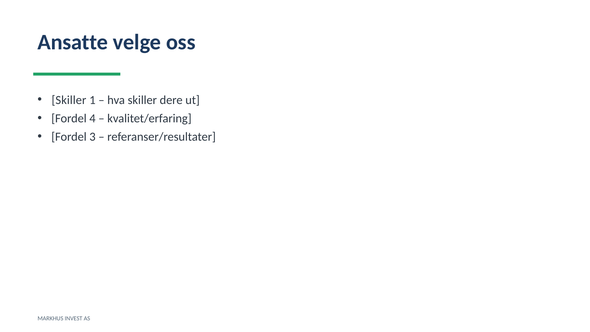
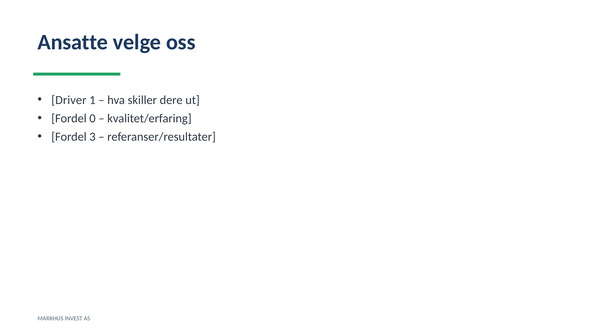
Skiller at (69, 100): Skiller -> Driver
4: 4 -> 0
